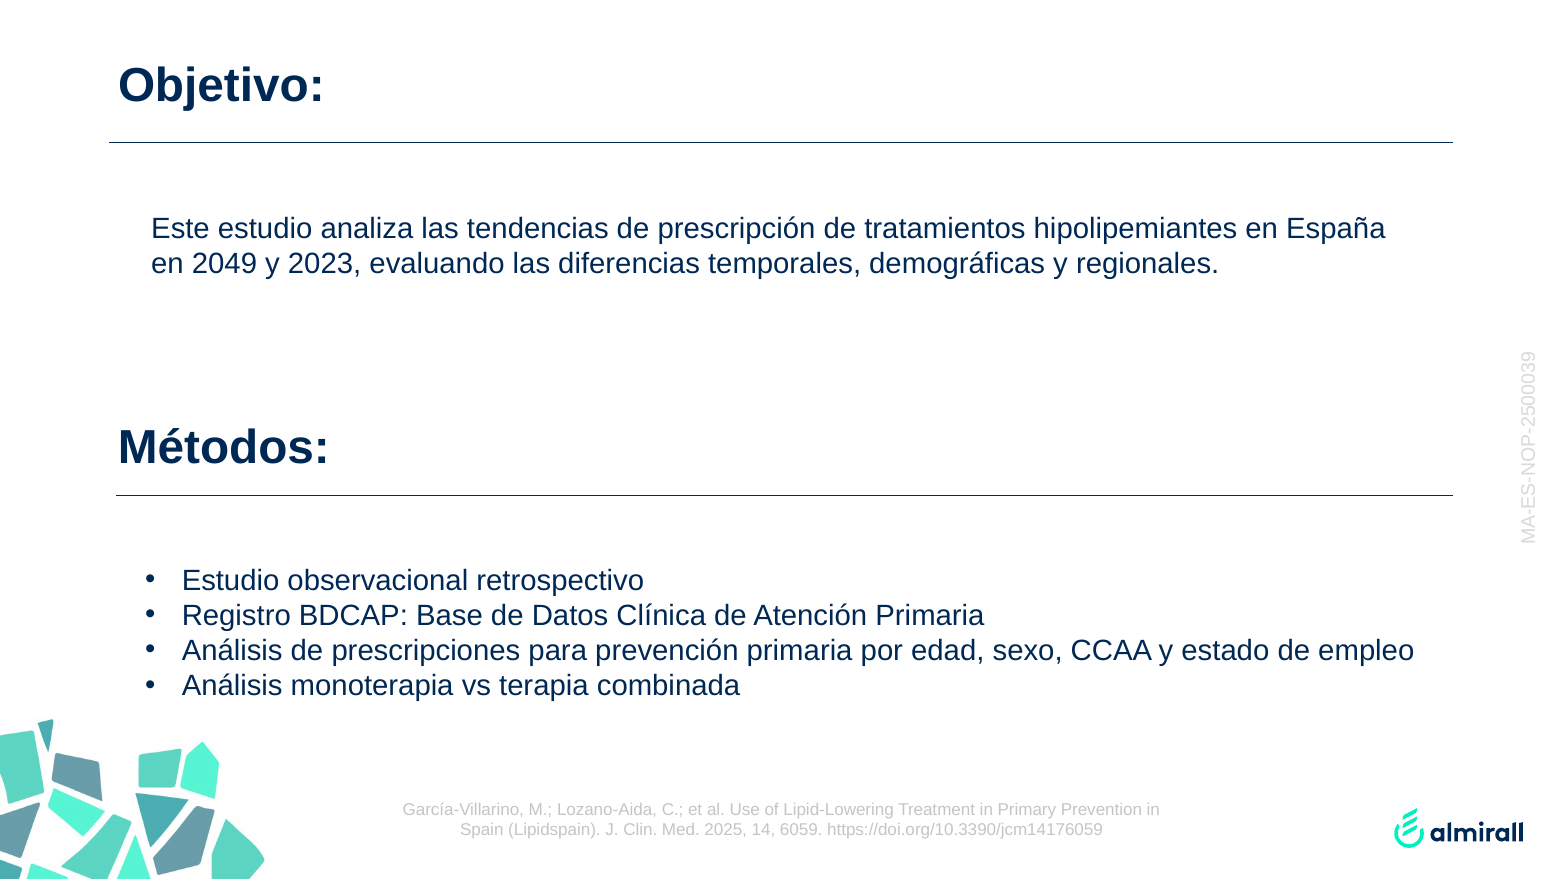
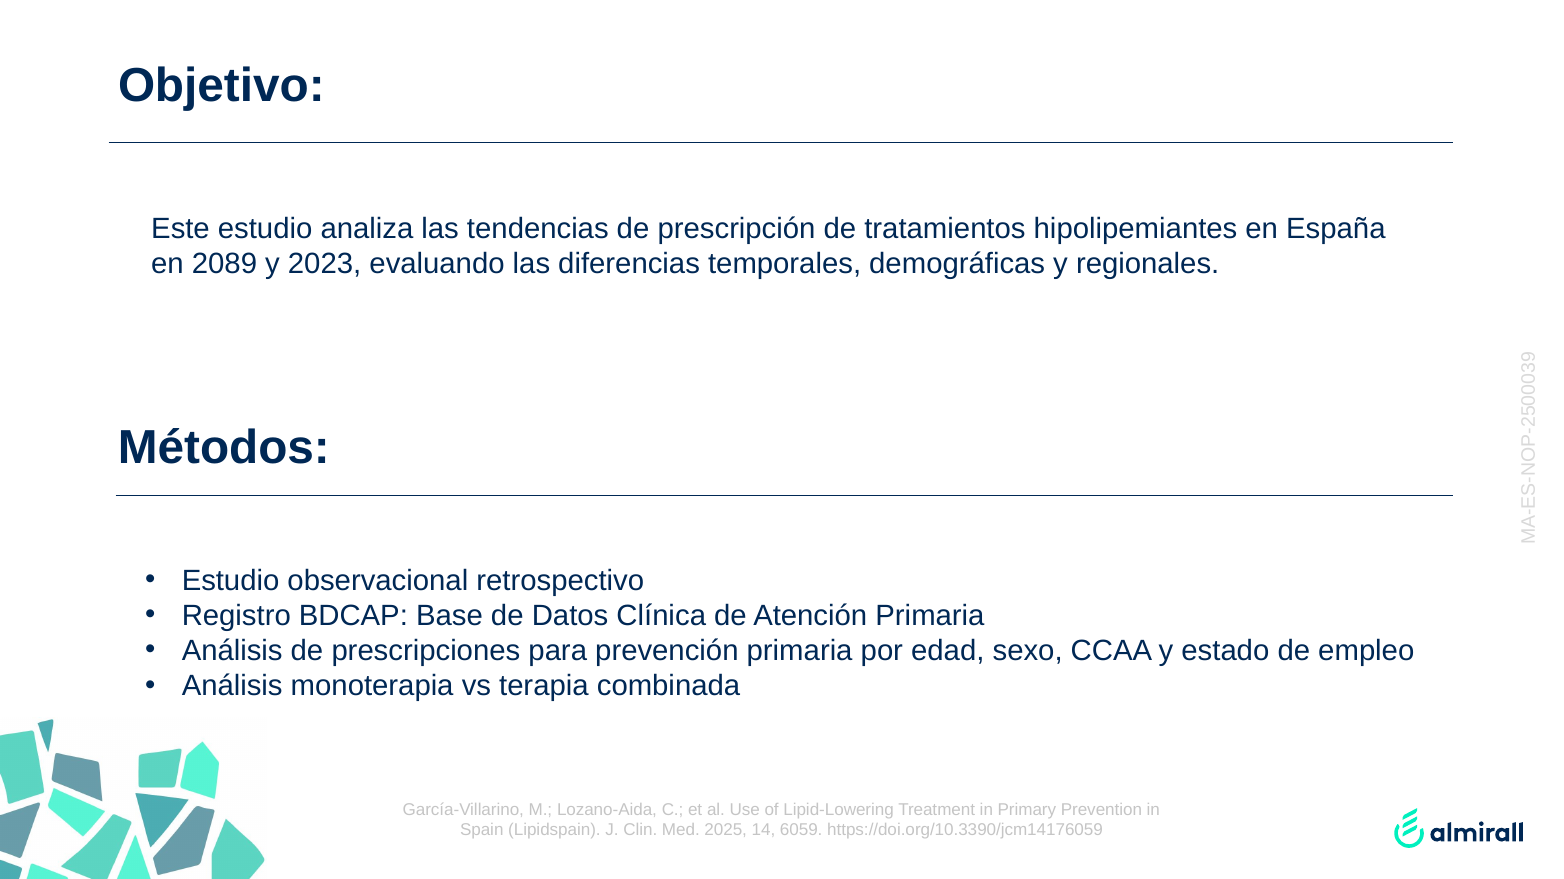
2049: 2049 -> 2089
